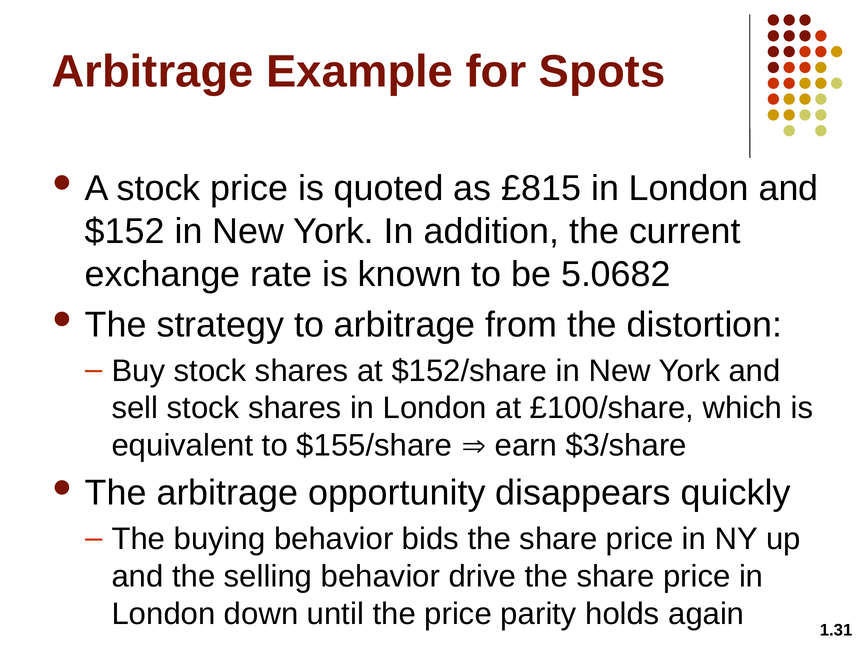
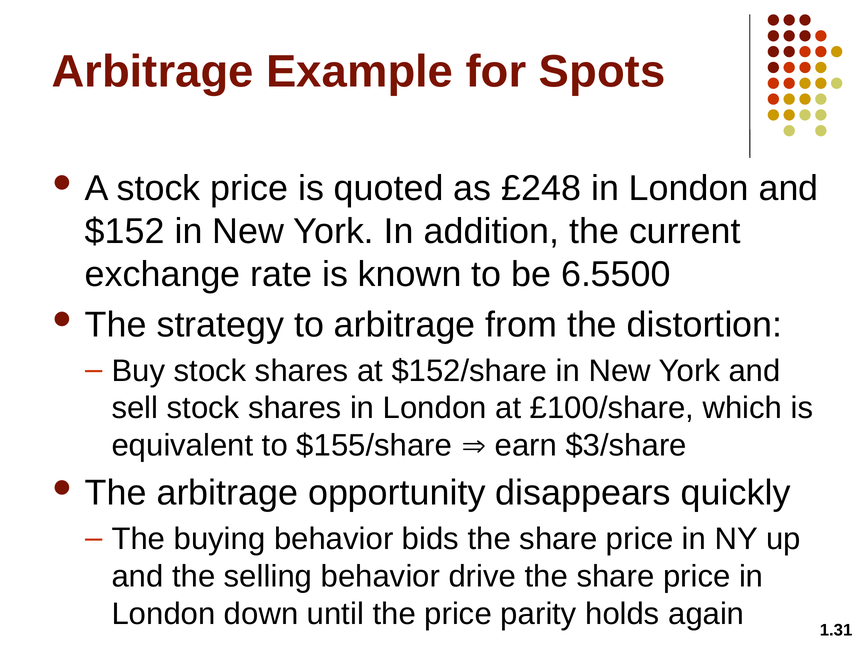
£815: £815 -> £248
5.0682: 5.0682 -> 6.5500
